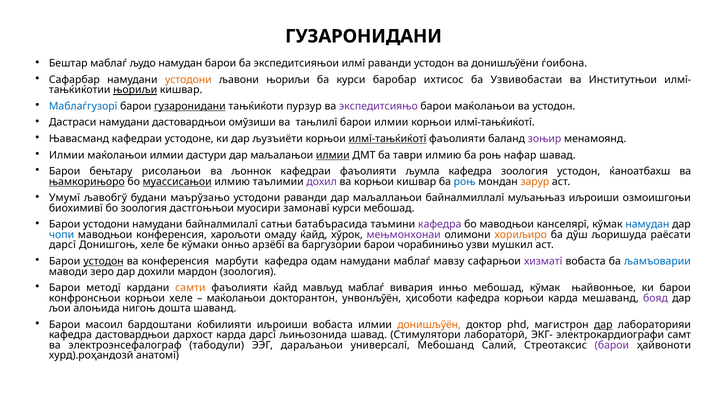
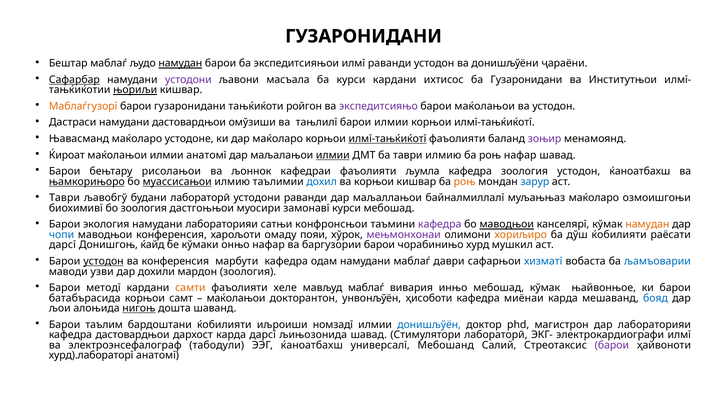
намудан at (180, 63) underline: none -> present
ѓоибона: ѓоибона -> ҷараёни
Сафарбар underline: none -> present
устодони at (188, 80) colour: orange -> purple
љавони њориљи: њориљи -> масъала
курси баробар: баробар -> кардани
ба Узвивобастаи: Узвивобастаи -> Гузаронидани
Маблаѓгузорї colour: blue -> orange
гузаронидани at (190, 106) underline: present -> none
пурзур: пурзур -> ройгон
Њавасманд кафедраи: кафедраи -> маќоларо
дар љузъиёти: љузъиёти -> маќоларо
Илмии at (67, 155): Илмии -> Ќироат
илмии дастури: дастури -> анатомї
дохил colour: purple -> blue
роњ at (465, 182) colour: blue -> orange
зарур colour: orange -> blue
Умумї at (65, 198): Умумї -> Таври
будани маърўзањо: маърўзањо -> лабораторӣ
муљањњаз иљроиши: иљроиши -> маќоларо
Барои устодони: устодони -> экология
намудани байналмилалї: байналмилалї -> лабораторияи
батабърасида: батабърасида -> конфронсњои
маводњои at (507, 224) underline: none -> present
намудан at (647, 224) colour: blue -> orange
омаду ќайд: ќайд -> пояи
дўш љоришуда: љоришуда -> ќобилияти
Донишгоњ хеле: хеле -> ќайд
онњо арзёбї: арзёбї -> нафар
узви: узви -> хурд
мавзу: мавзу -> даври
хизматї colour: purple -> blue
зеро: зеро -> узви
фаъолияти ќайд: ќайд -> хеле
конфронсњои: конфронсњои -> батабърасида
корњои хеле: хеле -> самт
кафедра корњои: корњои -> миёнаи
бояд colour: purple -> blue
нигоњ underline: none -> present
масоил: масоил -> таълим
иљроиши вобаста: вобаста -> номзадї
донишљўён colour: orange -> blue
дар at (603, 325) underline: present -> none
электрокардиографи самт: самт -> илмї
ЭЭГ дараљањои: дараљањои -> ќаноатбахш
хурд).роҳандозӣ: хурд).роҳандозӣ -> хурд).лабораторї
